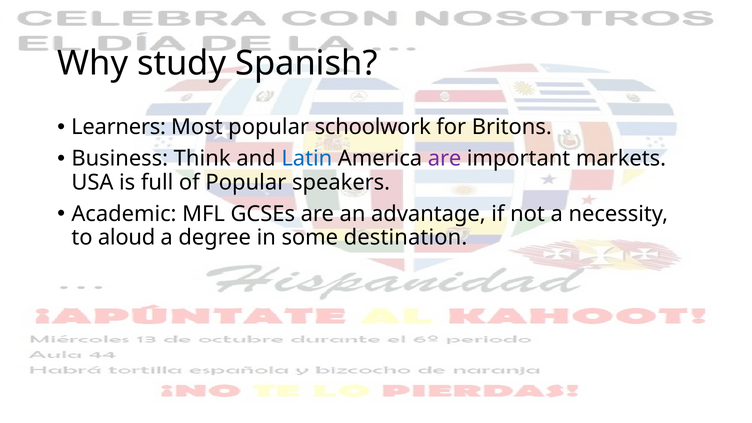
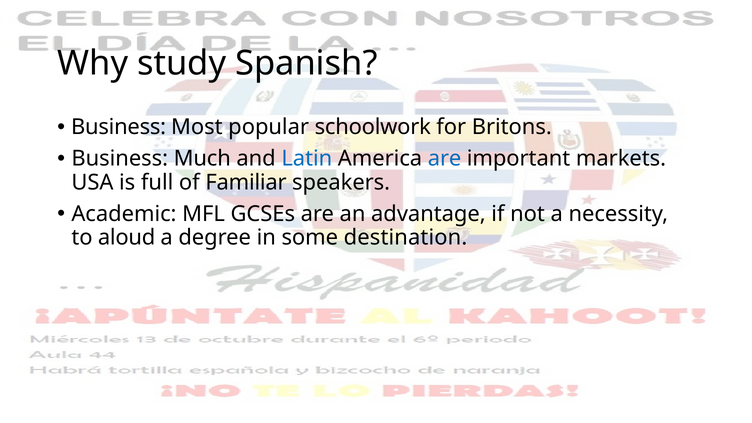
Learners at (119, 127): Learners -> Business
Think: Think -> Much
are at (445, 159) colour: purple -> blue
of Popular: Popular -> Familiar
